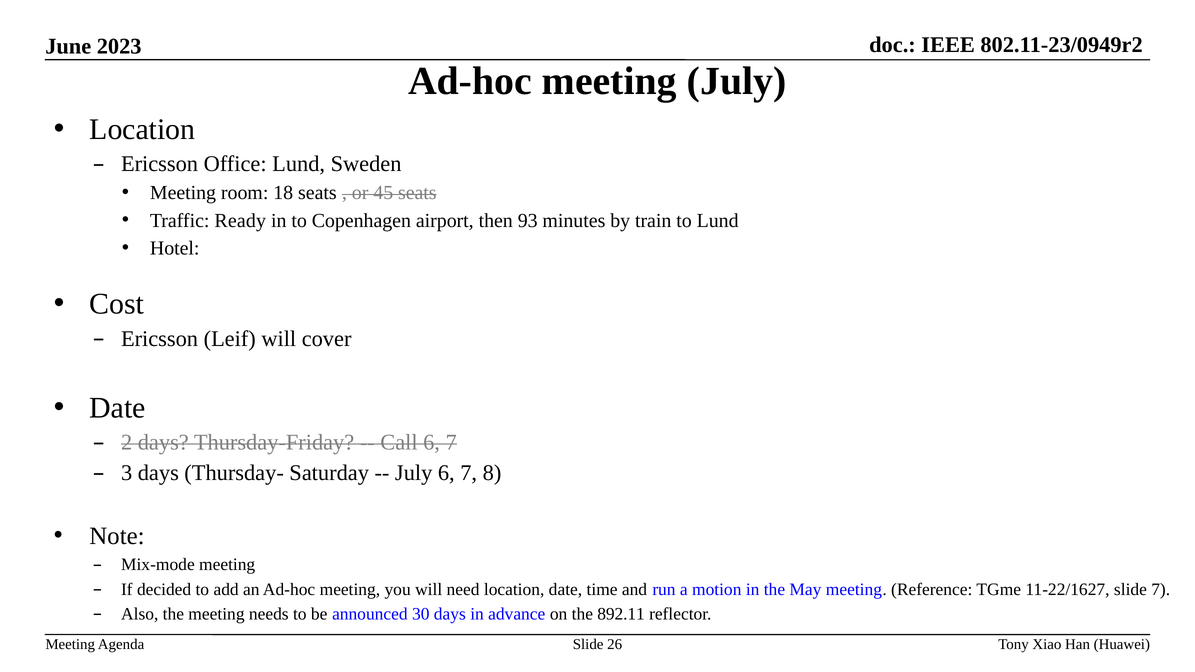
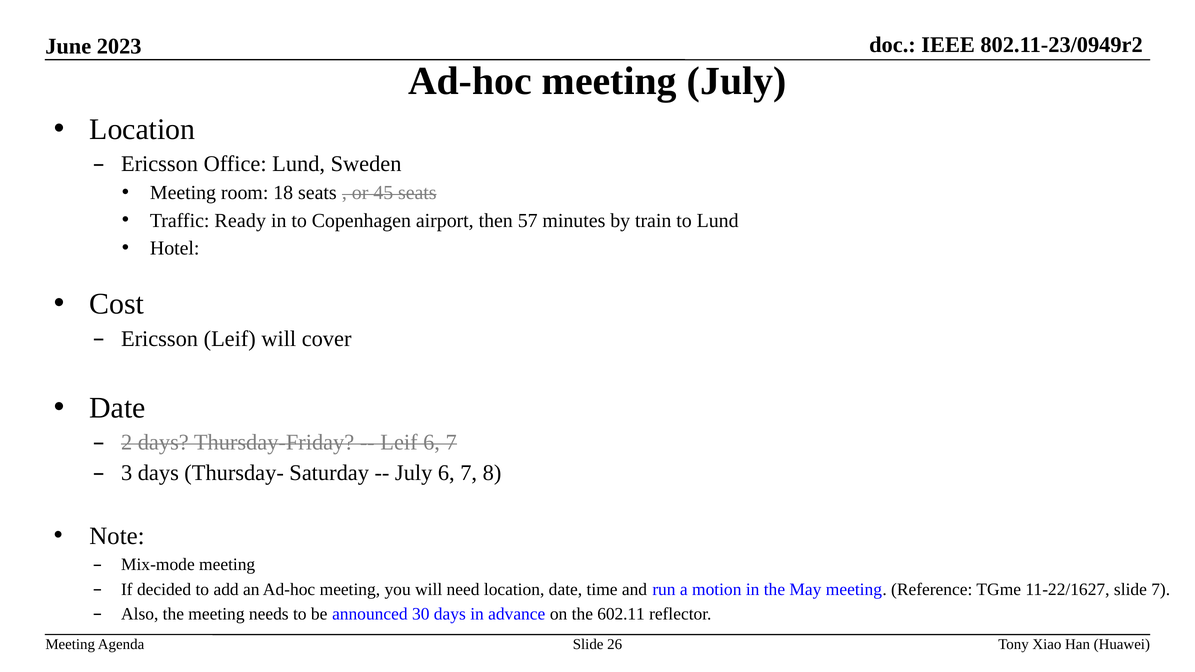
93: 93 -> 57
Call at (399, 443): Call -> Leif
892.11: 892.11 -> 602.11
